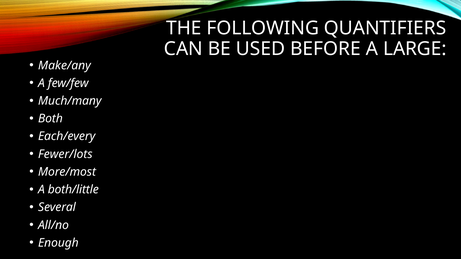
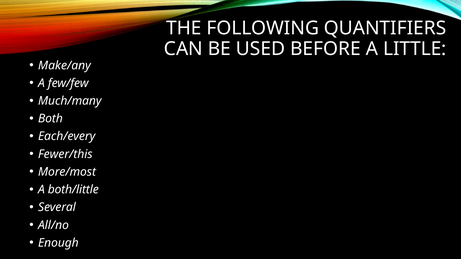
LARGE: LARGE -> LITTLE
Fewer/lots: Fewer/lots -> Fewer/this
